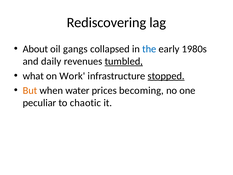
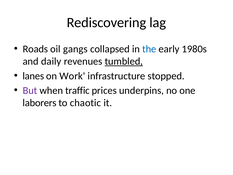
About: About -> Roads
what: what -> lanes
stopped underline: present -> none
But colour: orange -> purple
water: water -> traffic
becoming: becoming -> underpins
peculiar: peculiar -> laborers
